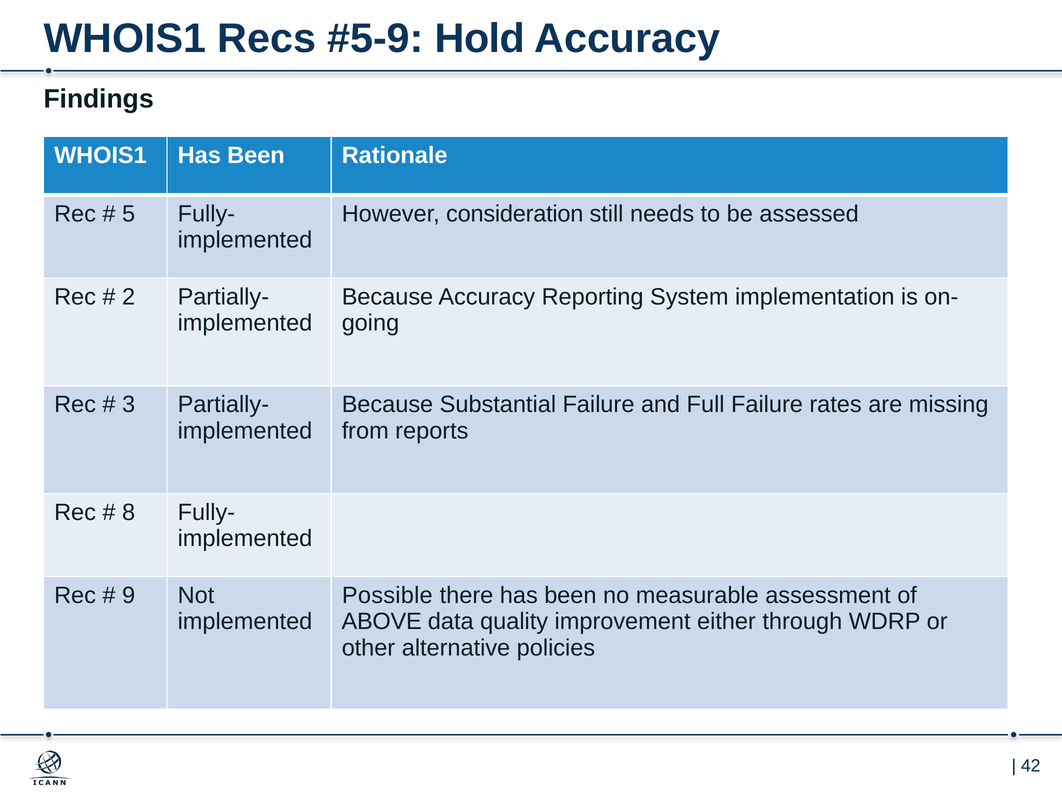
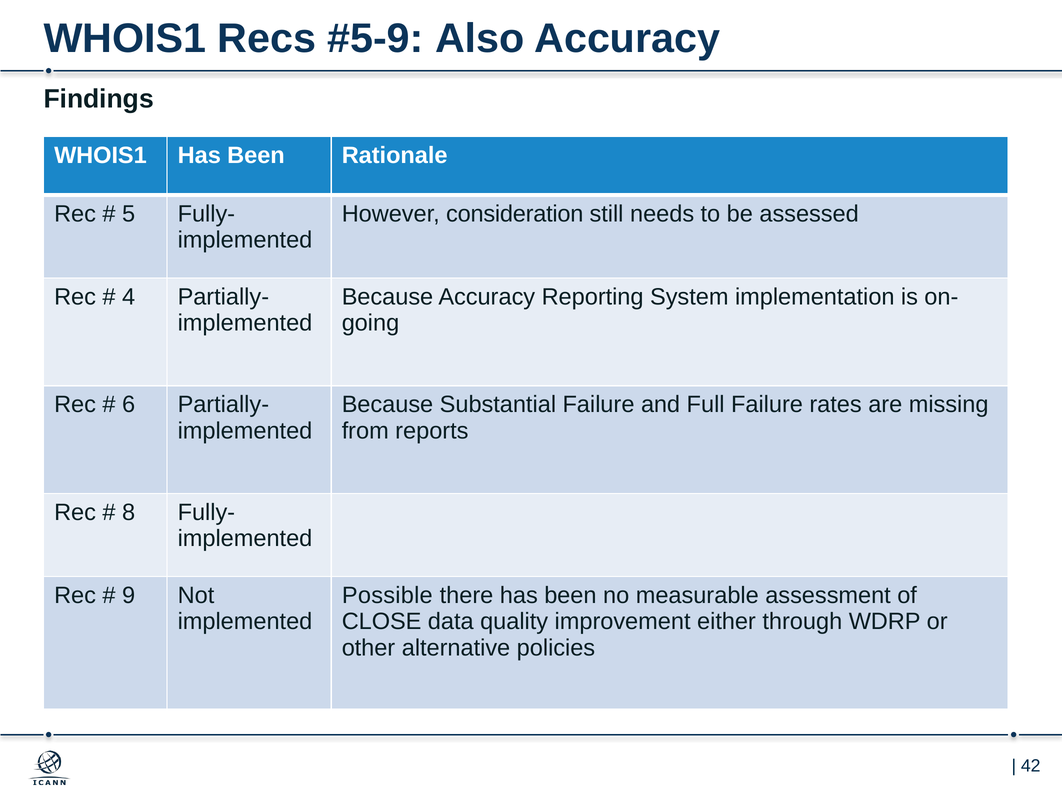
Hold: Hold -> Also
2: 2 -> 4
3: 3 -> 6
ABOVE: ABOVE -> CLOSE
